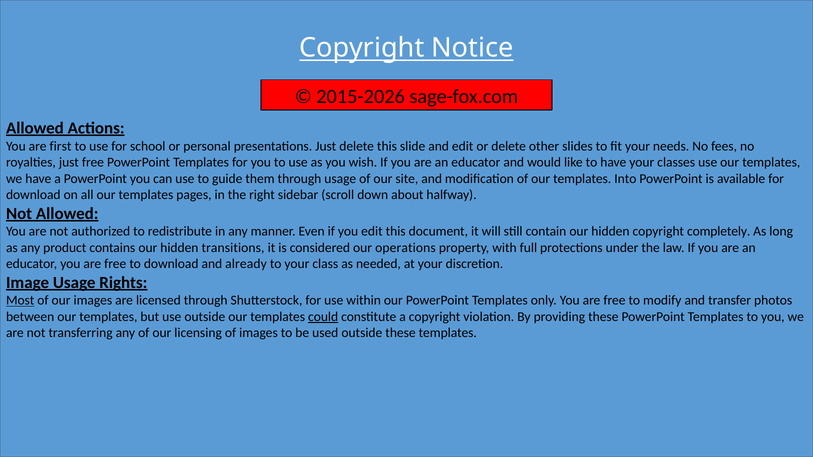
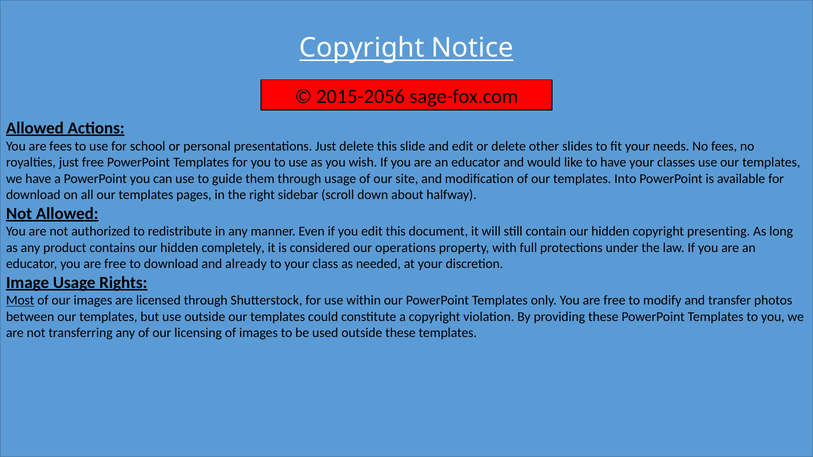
2015-2026: 2015-2026 -> 2015-2056
are first: first -> fees
completely: completely -> presenting
transitions: transitions -> completely
could underline: present -> none
